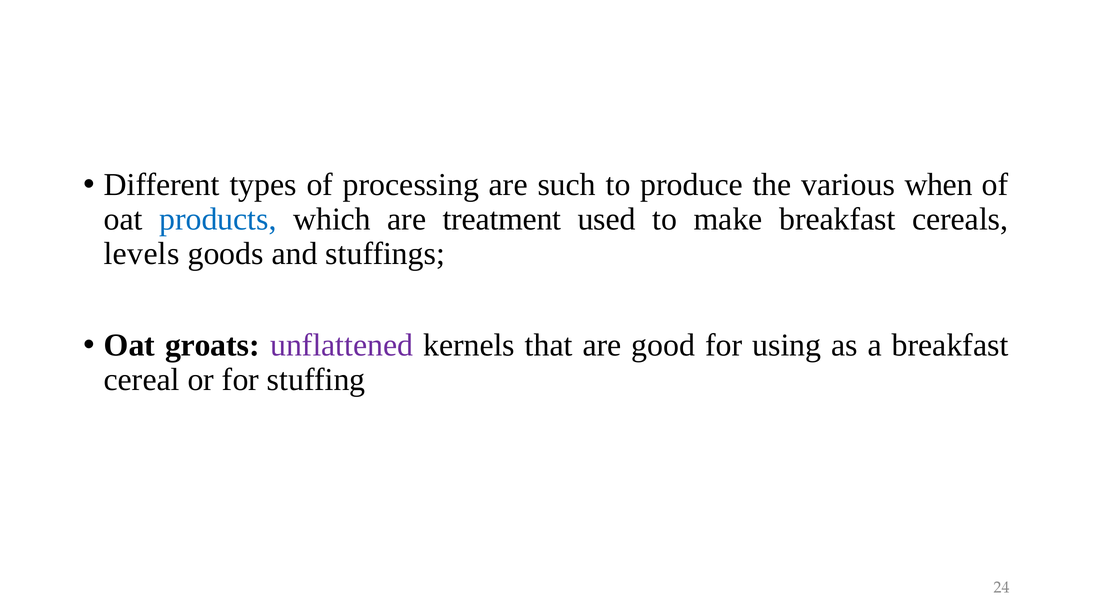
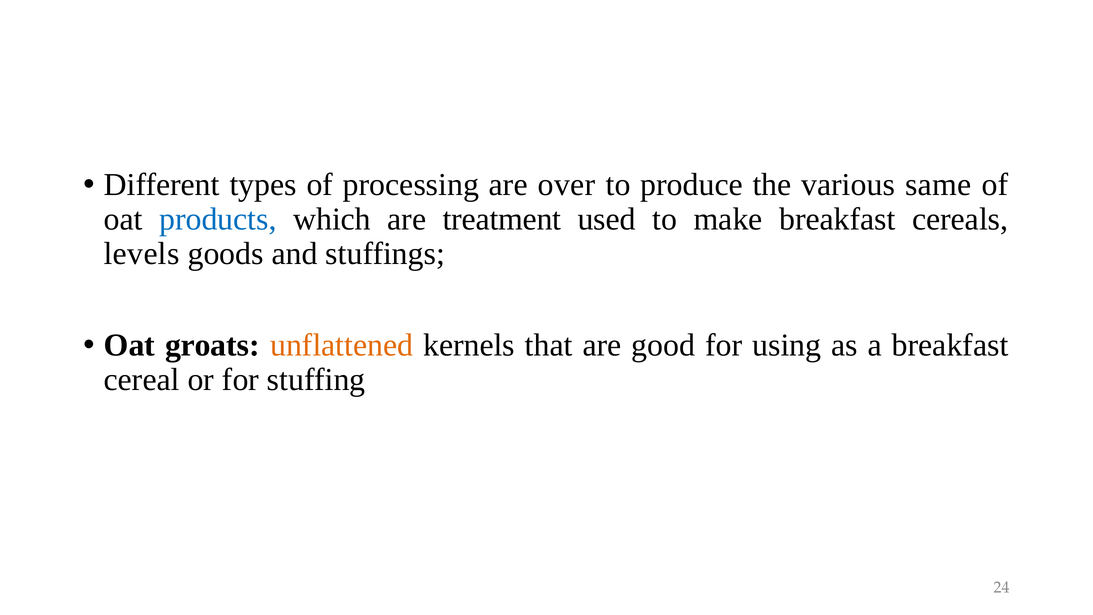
such: such -> over
when: when -> same
unflattened colour: purple -> orange
